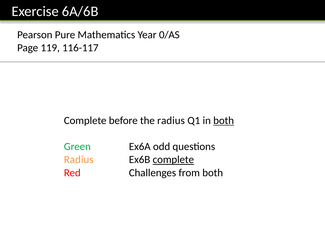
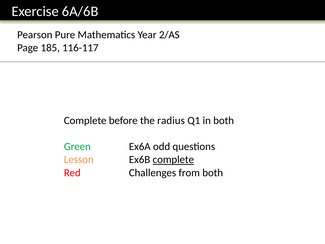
0/AS: 0/AS -> 2/AS
119: 119 -> 185
both at (224, 120) underline: present -> none
Radius at (79, 159): Radius -> Lesson
